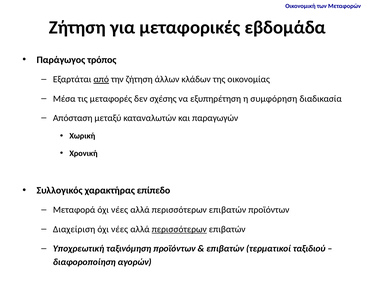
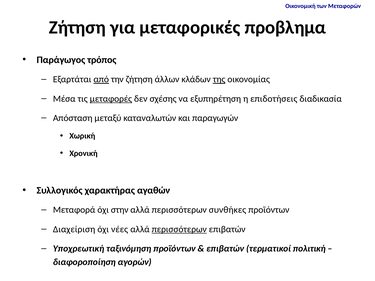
εβδομάδα: εβδομάδα -> προβλημα
της underline: none -> present
μεταφορές underline: none -> present
συμφόρηση: συμφόρηση -> επιδοτήσεις
επίπεδο: επίπεδο -> αγαθών
Μεταφορά όχι νέες: νέες -> στην
επιβατών at (228, 210): επιβατών -> συνθήκες
ταξιδιού: ταξιδιού -> πολιτική
